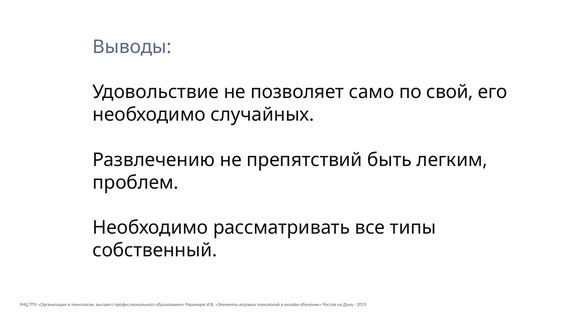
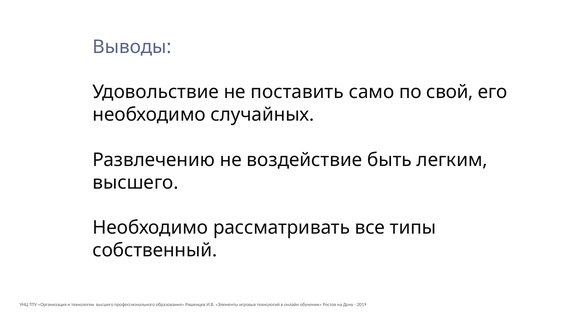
позволяет: позволяет -> поставить
препятствий: препятствий -> воздействие
проблем at (136, 182): проблем -> высшего
